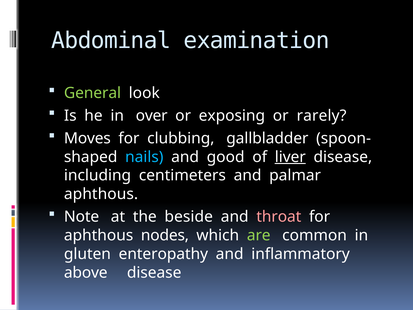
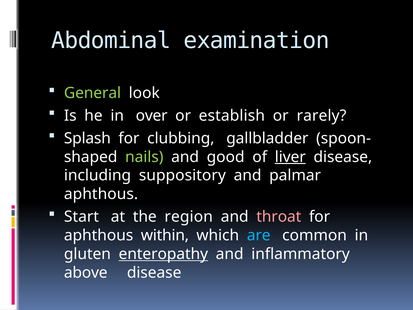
exposing: exposing -> establish
Moves: Moves -> Splash
nails colour: light blue -> light green
centimeters: centimeters -> suppository
Note: Note -> Start
beside: beside -> region
nodes: nodes -> within
are colour: light green -> light blue
enteropathy underline: none -> present
